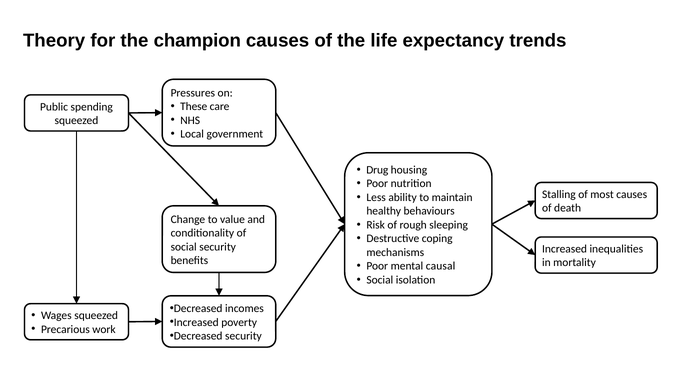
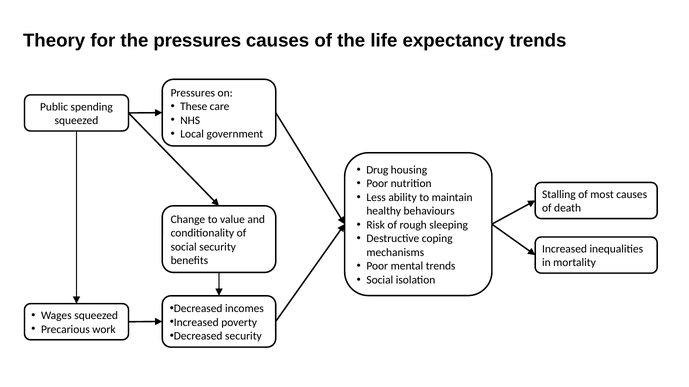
the champion: champion -> pressures
mental causal: causal -> trends
